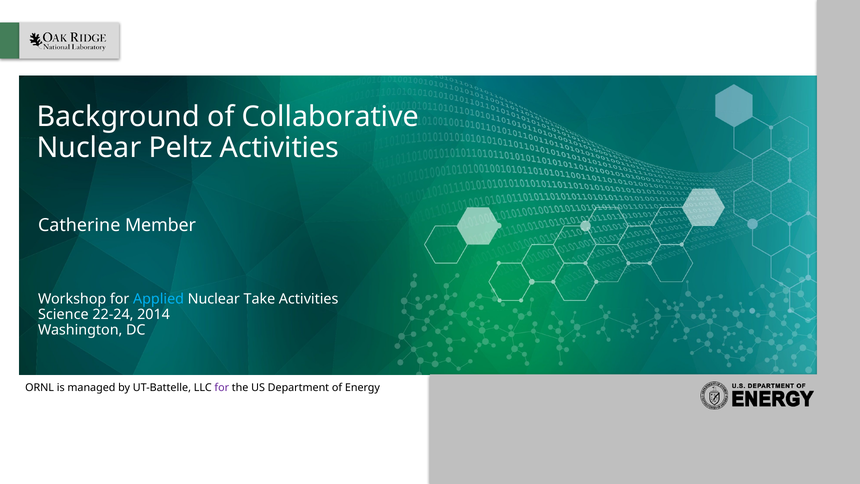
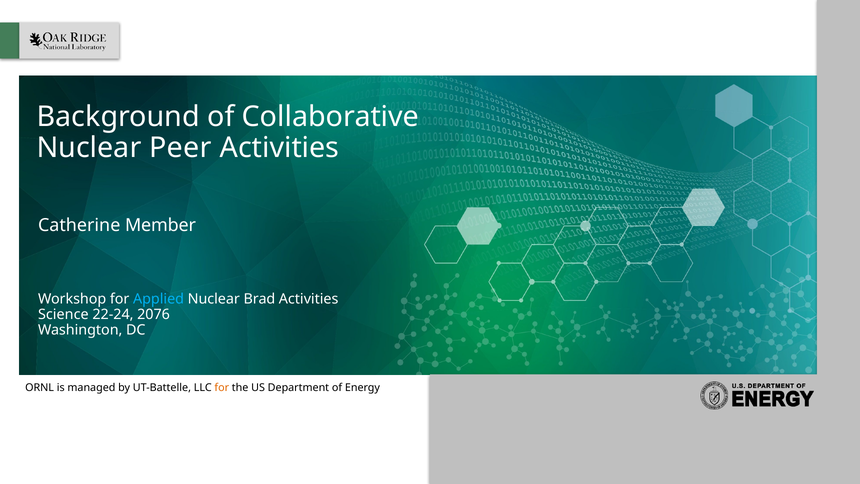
Peltz: Peltz -> Peer
Take: Take -> Brad
2014: 2014 -> 2076
for at (222, 387) colour: purple -> orange
